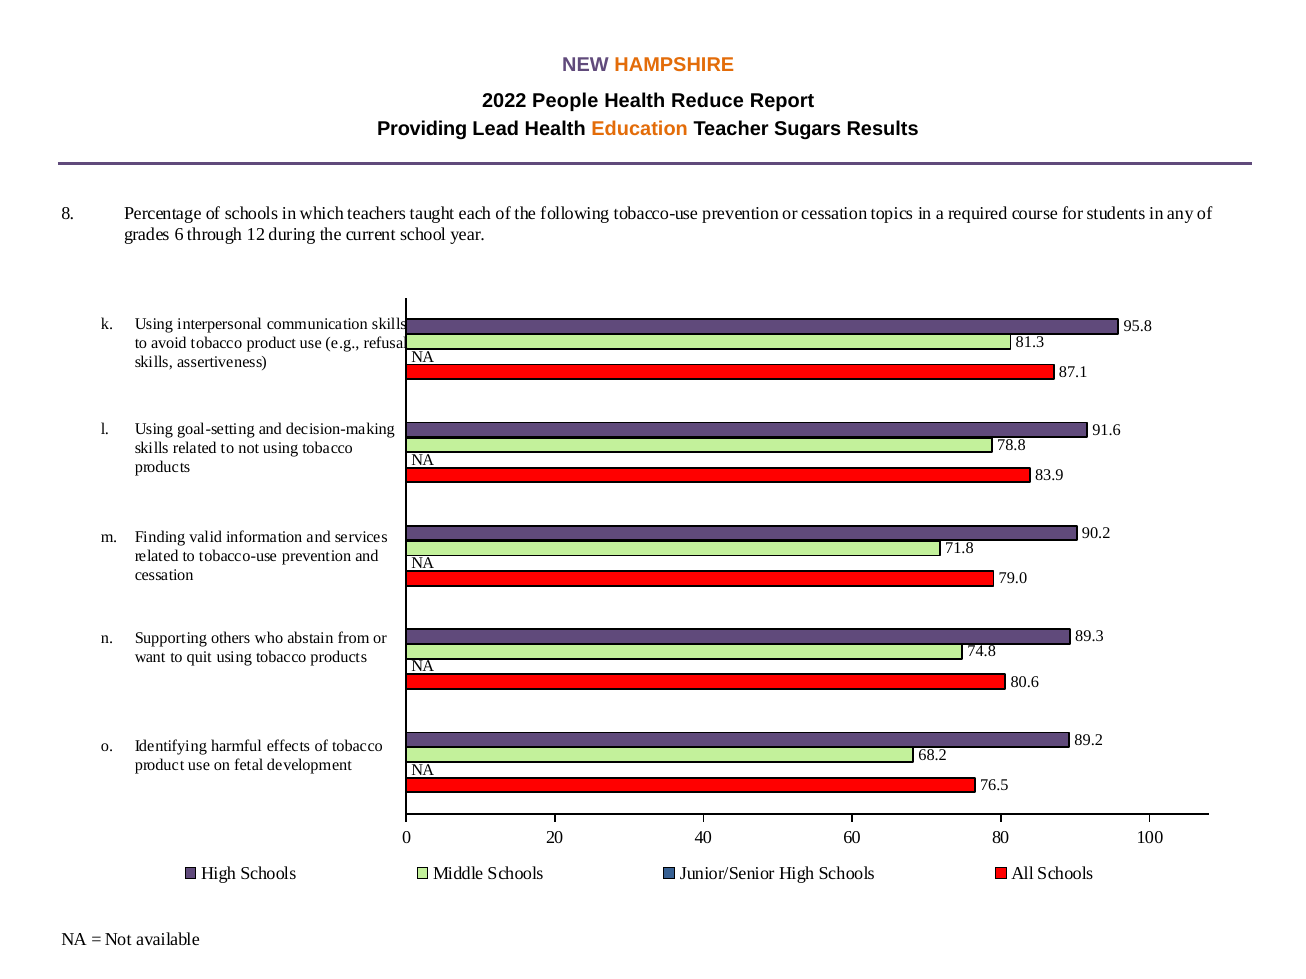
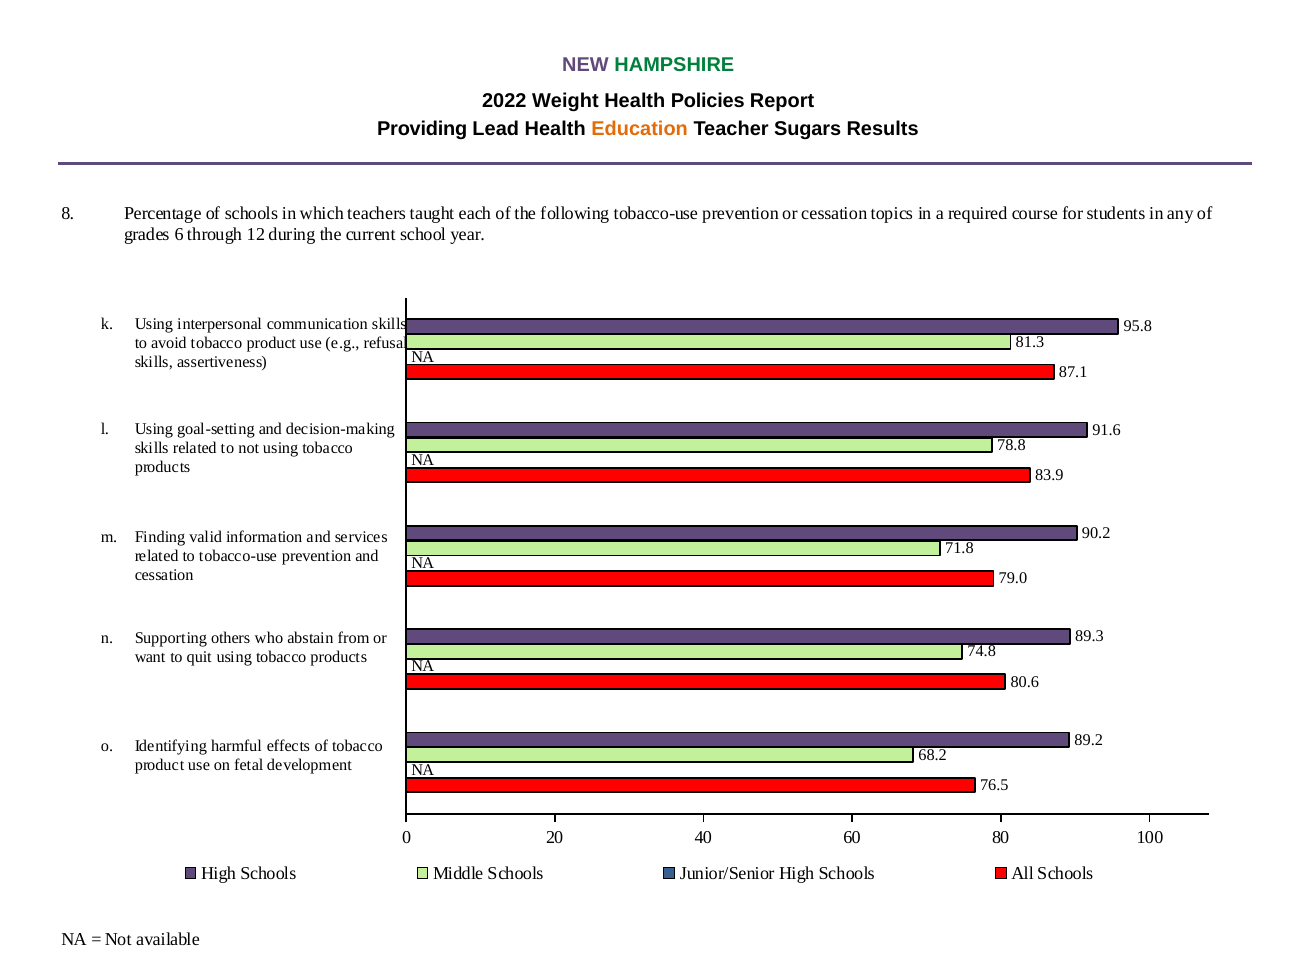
HAMPSHIRE colour: orange -> green
People: People -> Weight
Reduce: Reduce -> Policies
